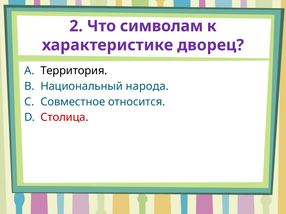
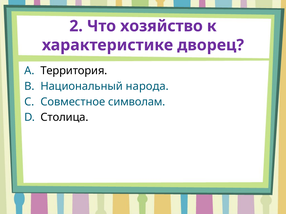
символам: символам -> хозяйство
относится: относится -> символам
Столица colour: red -> black
